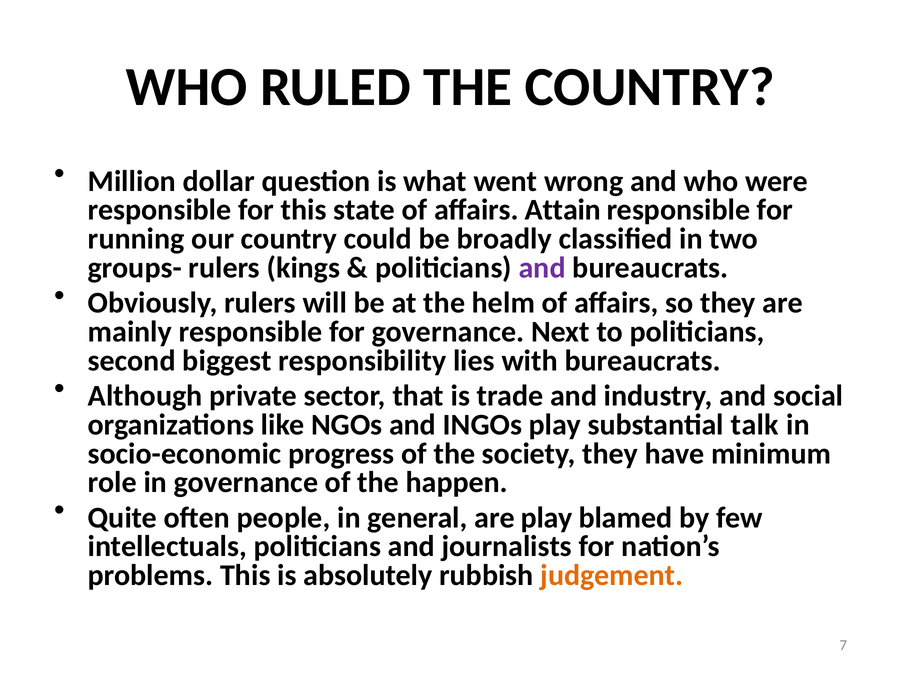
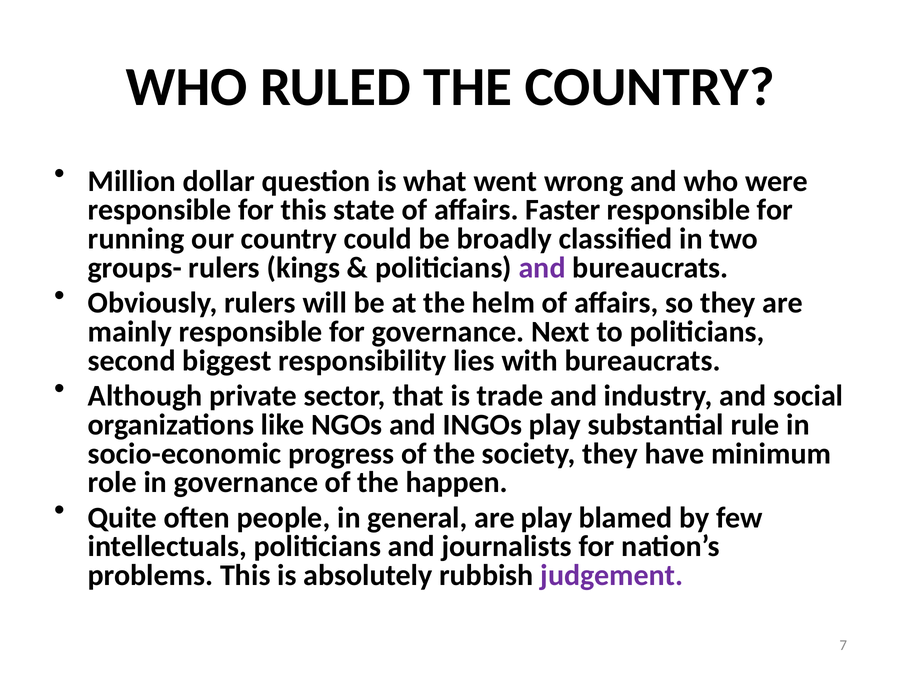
Attain: Attain -> Faster
talk: talk -> rule
judgement colour: orange -> purple
